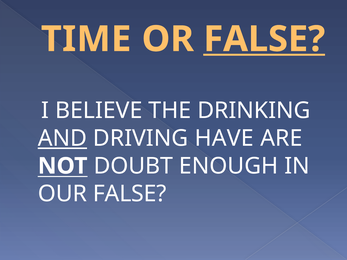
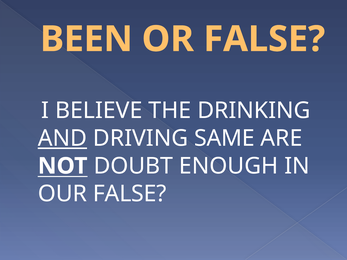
TIME: TIME -> BEEN
FALSE at (264, 39) underline: present -> none
HAVE: HAVE -> SAME
